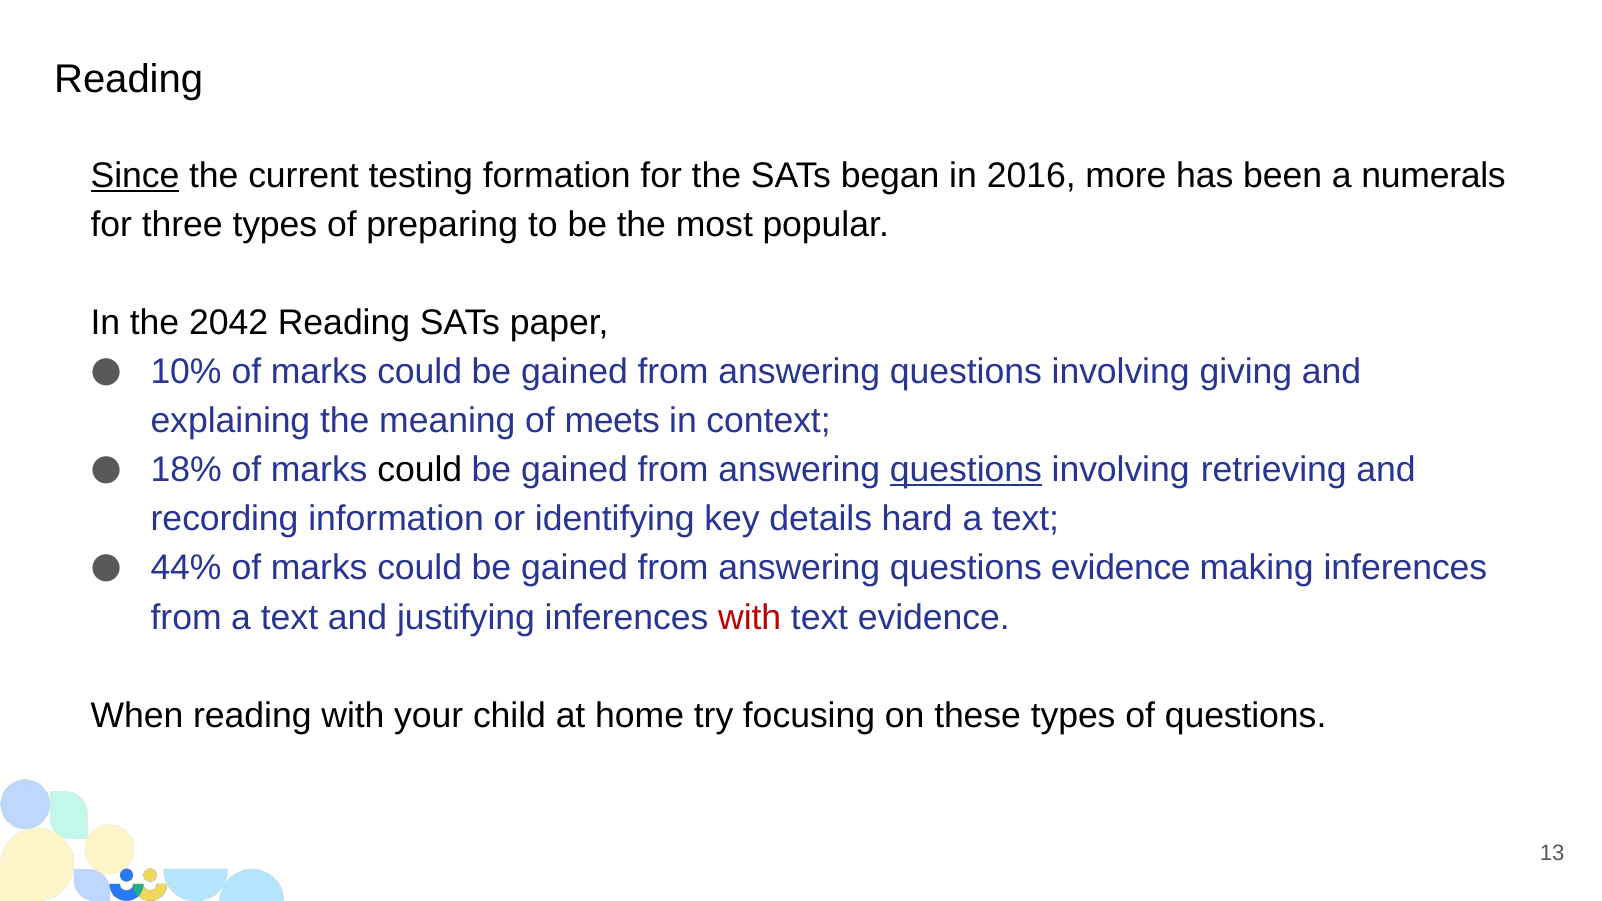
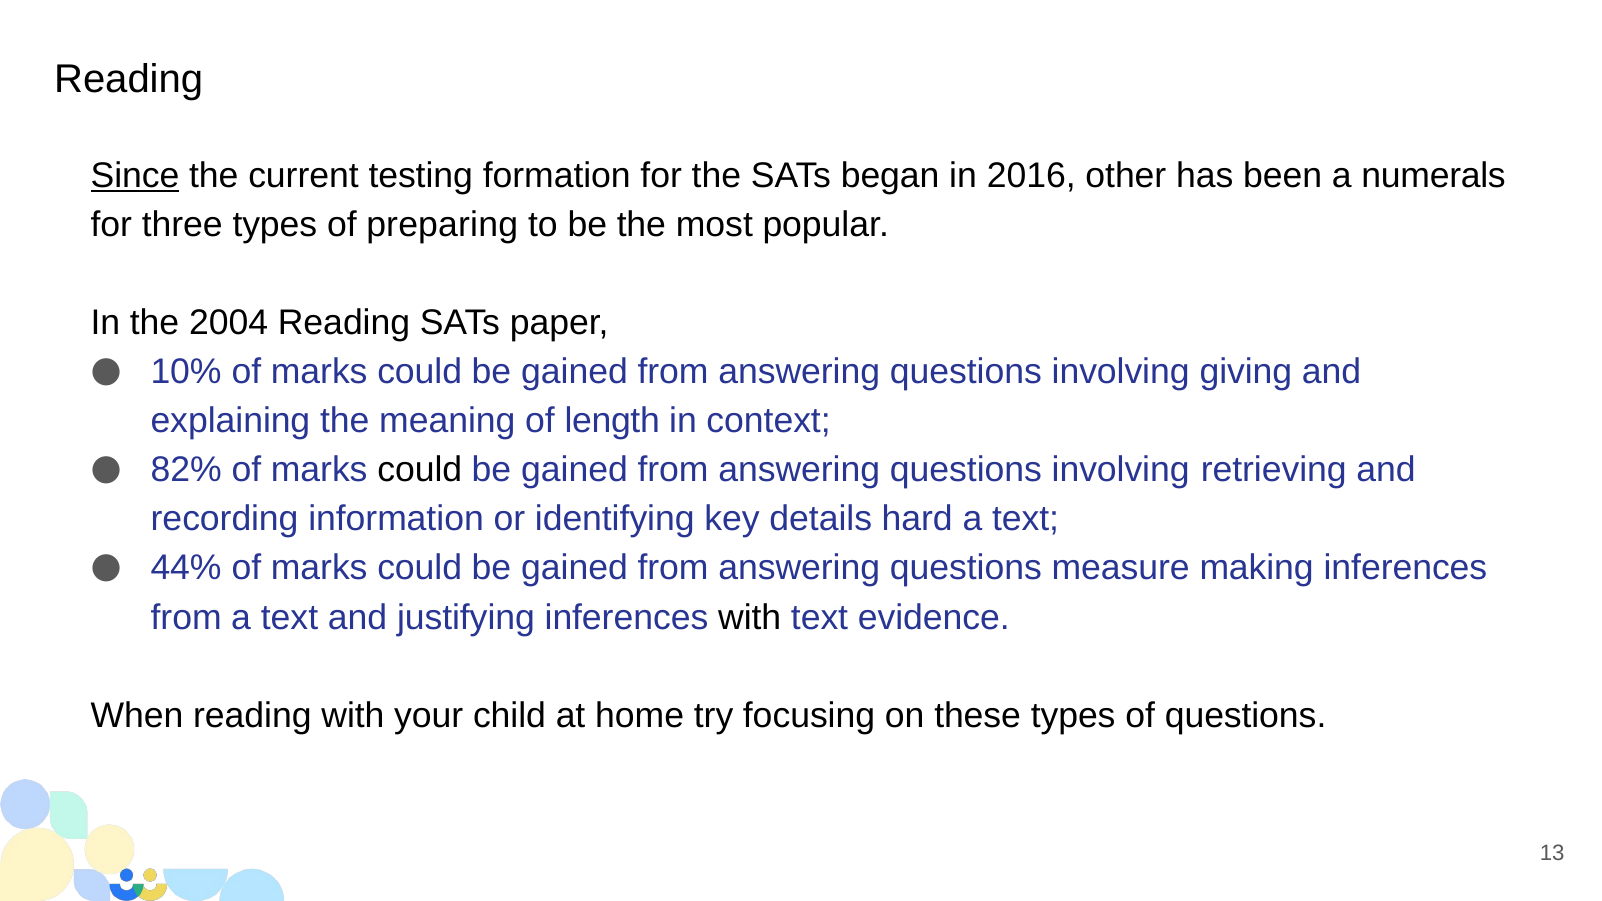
more: more -> other
2042: 2042 -> 2004
meets: meets -> length
18%: 18% -> 82%
questions at (966, 470) underline: present -> none
questions evidence: evidence -> measure
with at (750, 617) colour: red -> black
